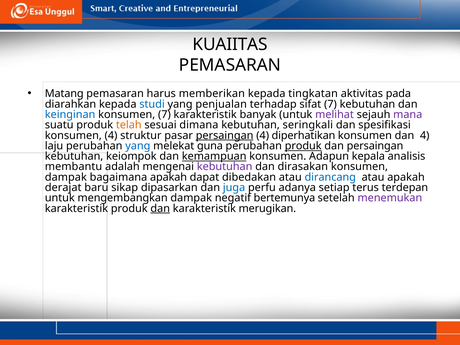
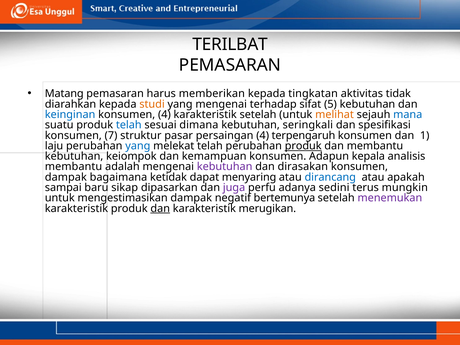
KUAIITAS: KUAIITAS -> TERILBAT
pada: pada -> tidak
studi colour: blue -> orange
yang penjualan: penjualan -> mengenai
sifat 7: 7 -> 5
konsumen 7: 7 -> 4
karakteristik banyak: banyak -> setelah
melihat colour: purple -> orange
mana colour: purple -> blue
telah at (129, 125) colour: orange -> blue
konsumen 4: 4 -> 7
persaingan at (225, 135) underline: present -> none
diperhatikan: diperhatikan -> terpengaruh
dan 4: 4 -> 1
melekat guna: guna -> telah
dan persaingan: persaingan -> membantu
kemampuan underline: present -> none
bagaimana apakah: apakah -> ketidak
dibedakan: dibedakan -> menyaring
derajat: derajat -> sampai
juga colour: blue -> purple
setiap: setiap -> sedini
terdepan: terdepan -> mungkin
mengembangkan: mengembangkan -> mengestimasikan
